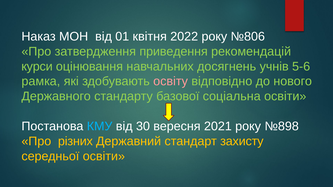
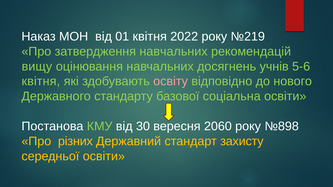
№806: №806 -> №219
затвердження приведення: приведення -> навчальних
курси: курси -> вищу
рамка at (41, 81): рамка -> квітня
КМУ colour: light blue -> light green
2021: 2021 -> 2060
